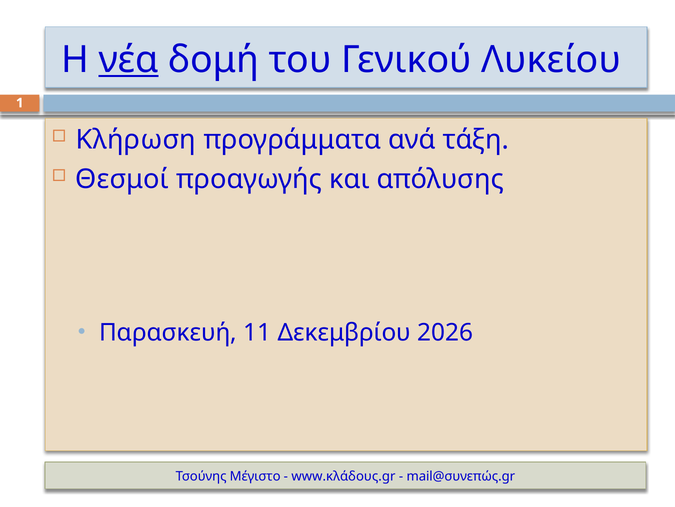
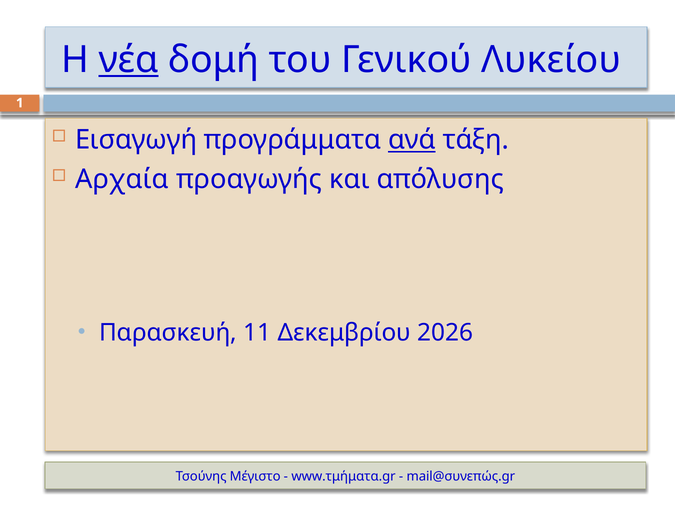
Κλήρωση: Κλήρωση -> Εισαγωγή
ανά underline: none -> present
Θεσμοί: Θεσμοί -> Αρχαία
www.κλάδους.gr: www.κλάδους.gr -> www.τμήματα.gr
